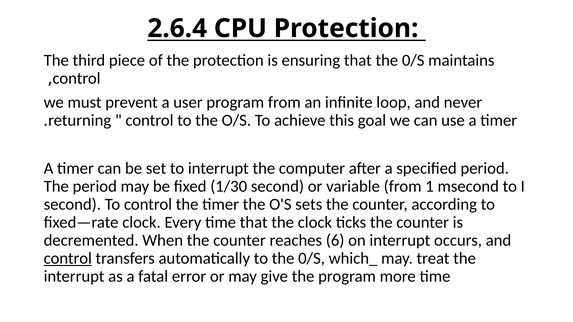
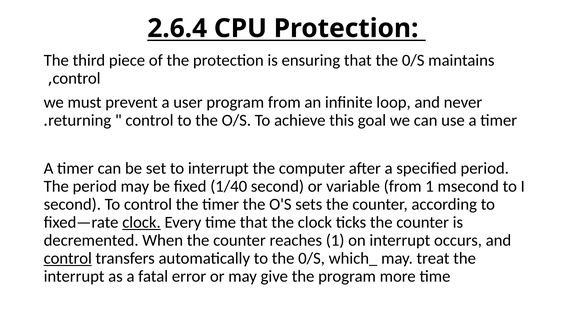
1/30: 1/30 -> 1/40
clock at (142, 223) underline: none -> present
reaches 6: 6 -> 1
